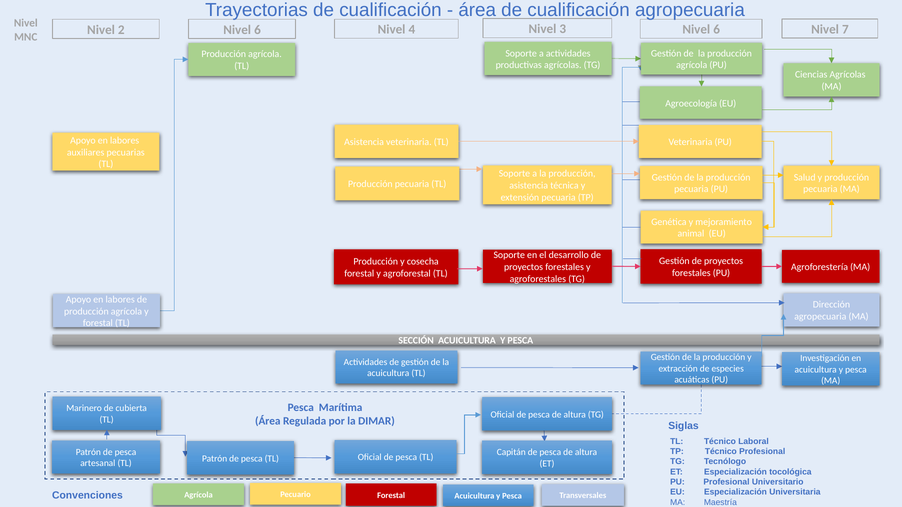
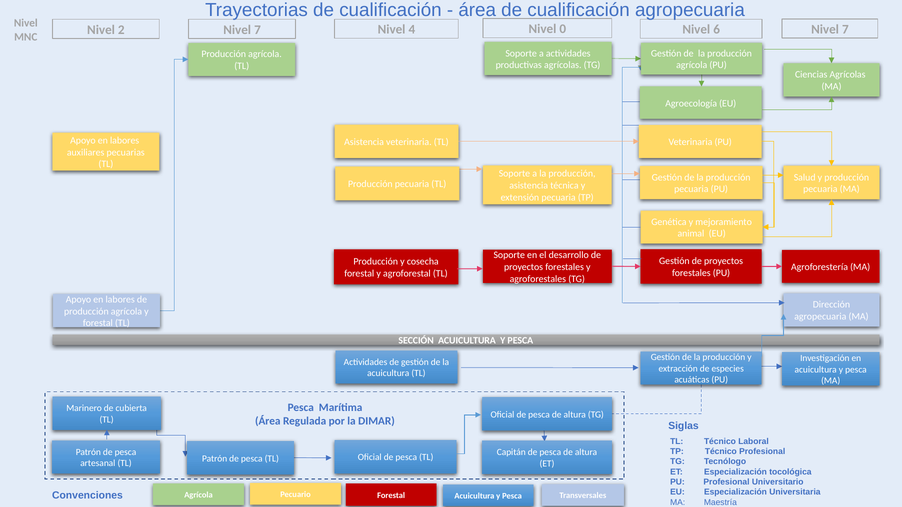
2 Nivel 6: 6 -> 7
3: 3 -> 0
